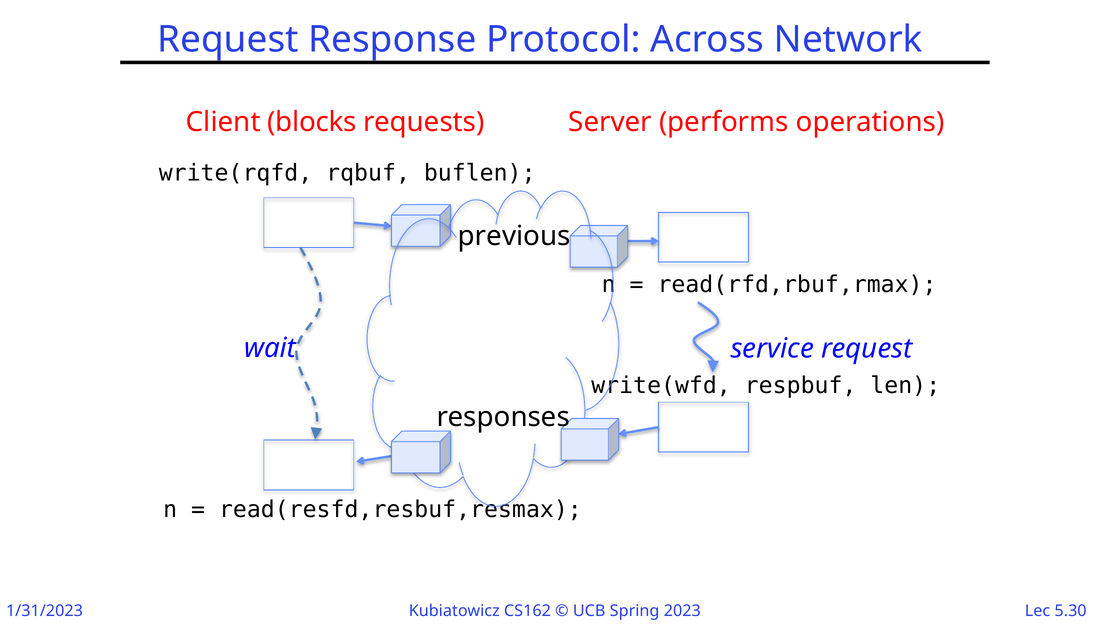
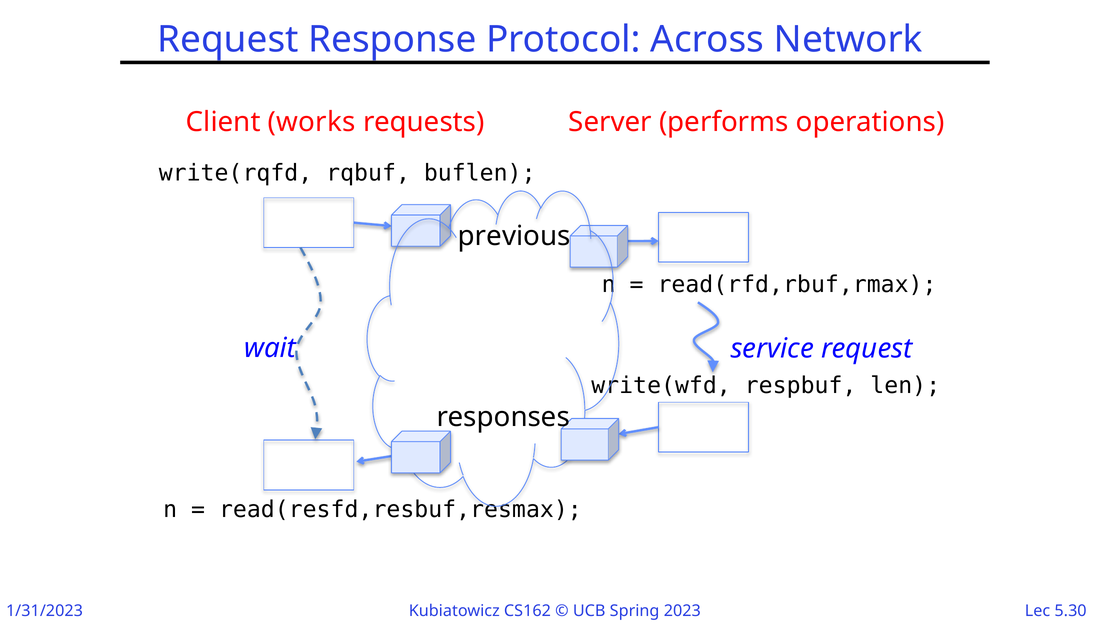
blocks: blocks -> works
